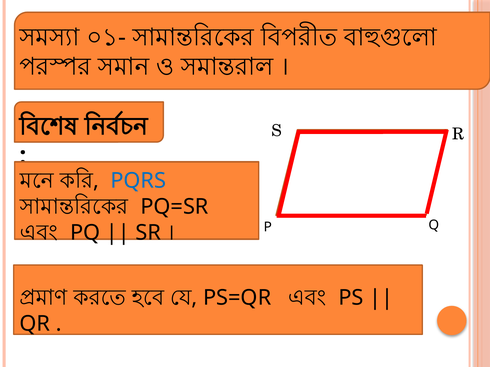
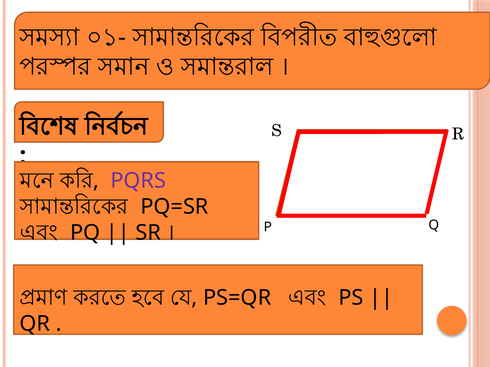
PQRS colour: blue -> purple
